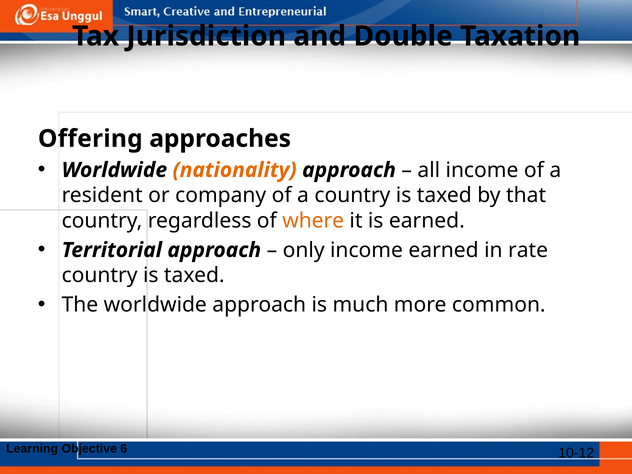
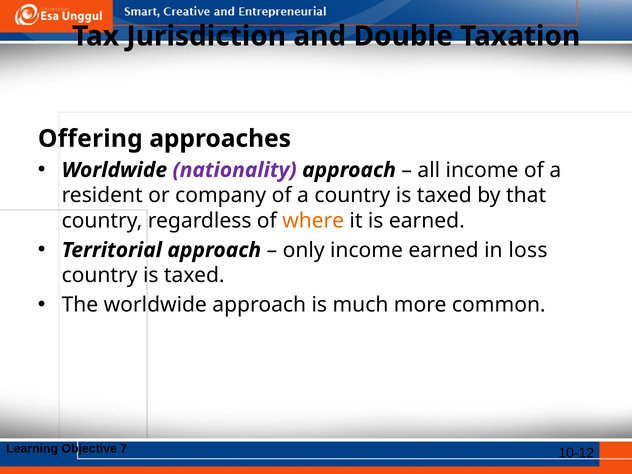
nationality colour: orange -> purple
rate: rate -> loss
6: 6 -> 7
